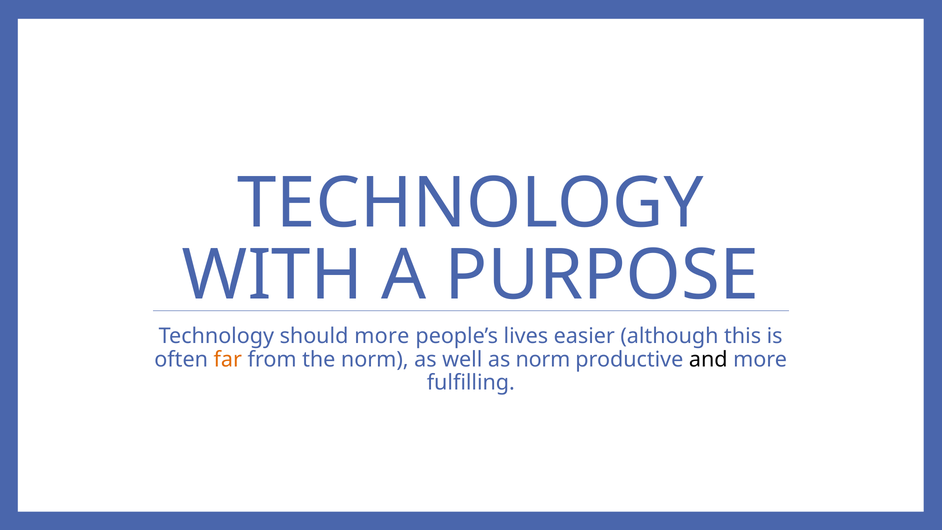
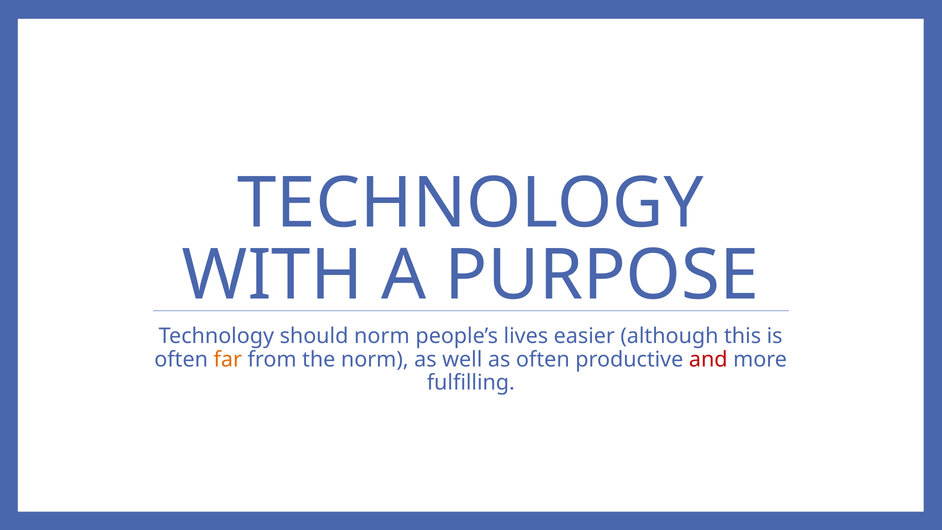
should more: more -> norm
as norm: norm -> often
and colour: black -> red
